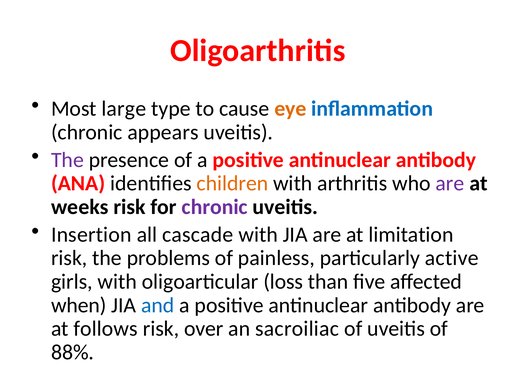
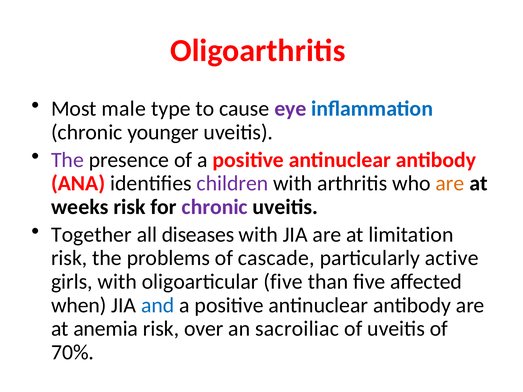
large: large -> male
eye colour: orange -> purple
appears: appears -> younger
children colour: orange -> purple
are at (450, 184) colour: purple -> orange
Insertion: Insertion -> Together
cascade: cascade -> diseases
painless: painless -> cascade
oligoarticular loss: loss -> five
follows: follows -> anemia
88%: 88% -> 70%
